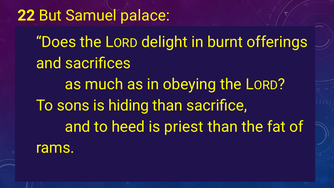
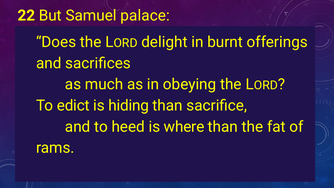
sons: sons -> edict
priest: priest -> where
